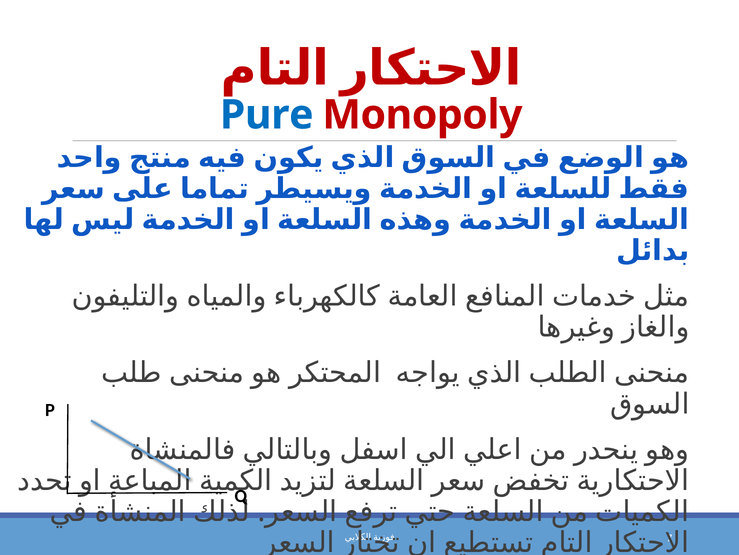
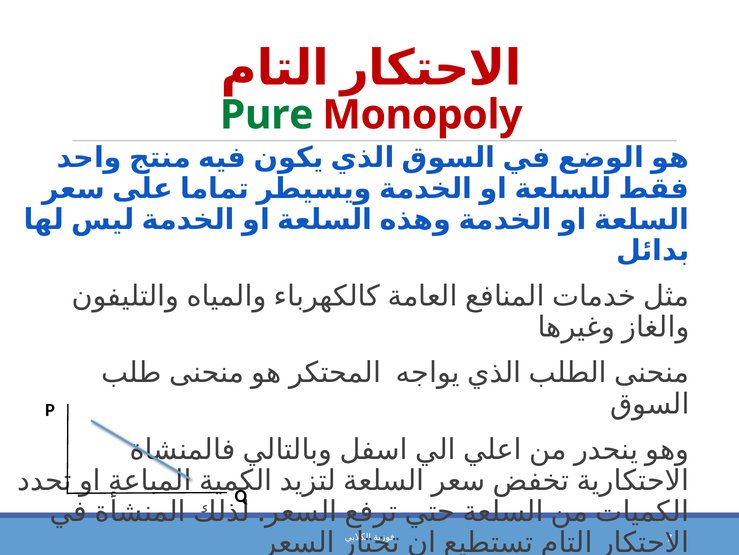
Pure colour: blue -> green
